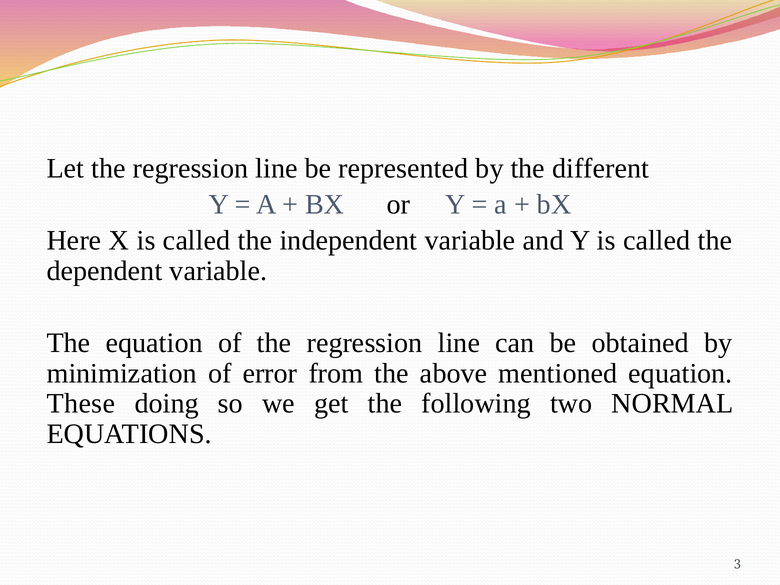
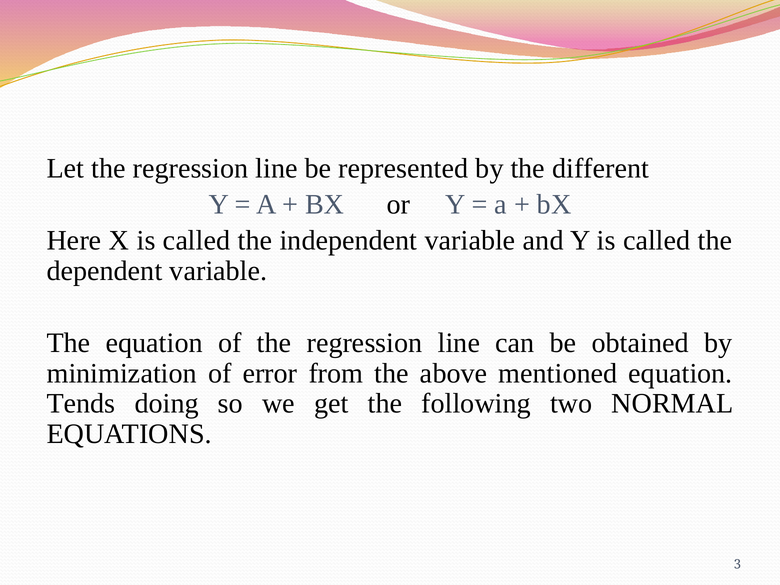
These: These -> Tends
